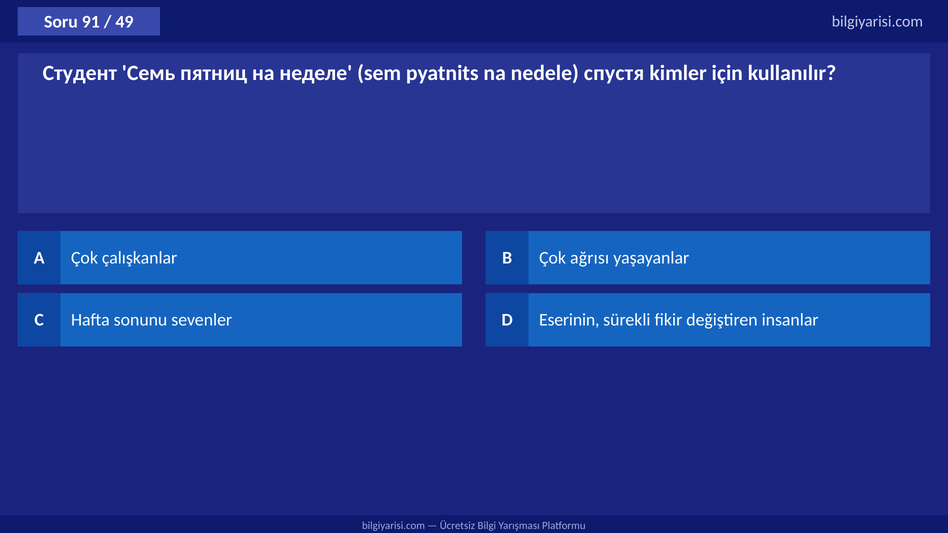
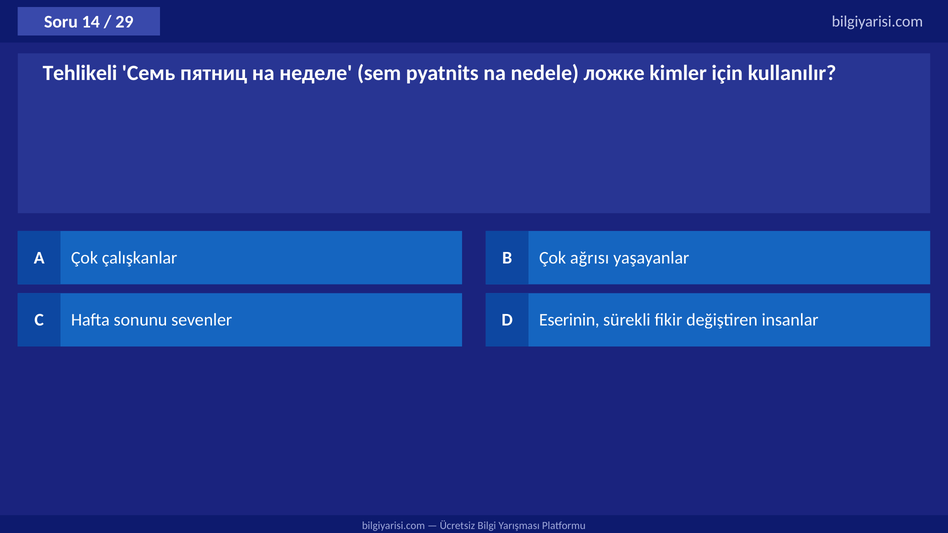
91: 91 -> 14
49: 49 -> 29
Студент: Студент -> Tehlikeli
спустя: спустя -> ложке
